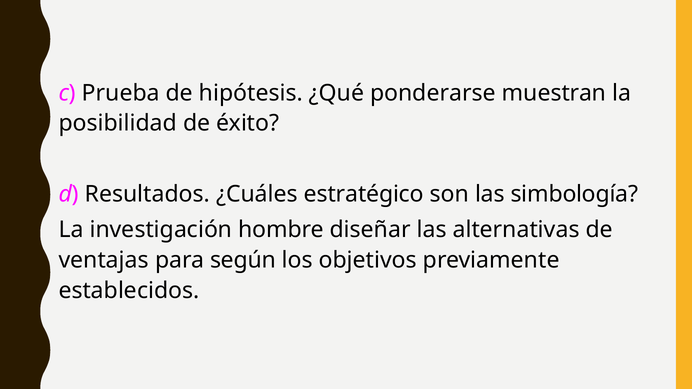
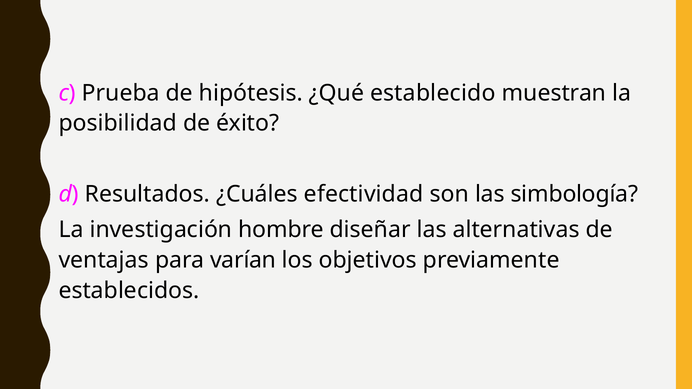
ponderarse: ponderarse -> establecido
estratégico: estratégico -> efectividad
según: según -> varían
